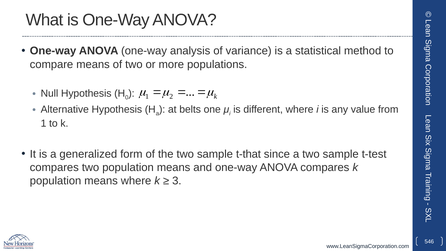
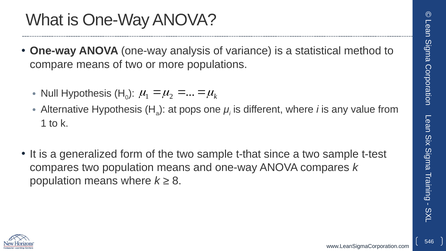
belts: belts -> pops
3: 3 -> 8
